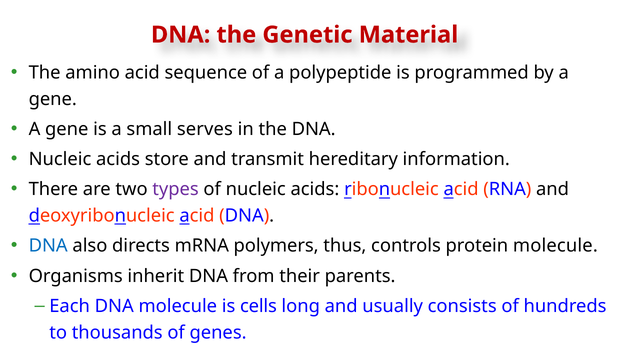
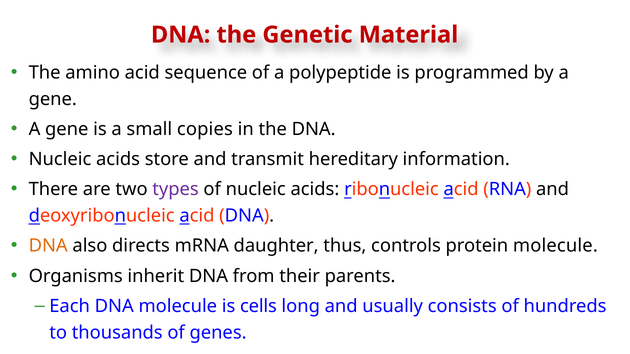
serves: serves -> copies
DNA at (48, 246) colour: blue -> orange
polymers: polymers -> daughter
